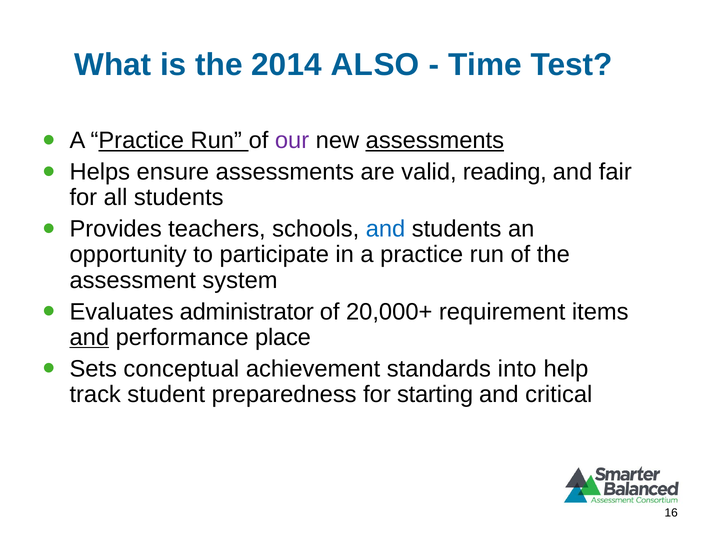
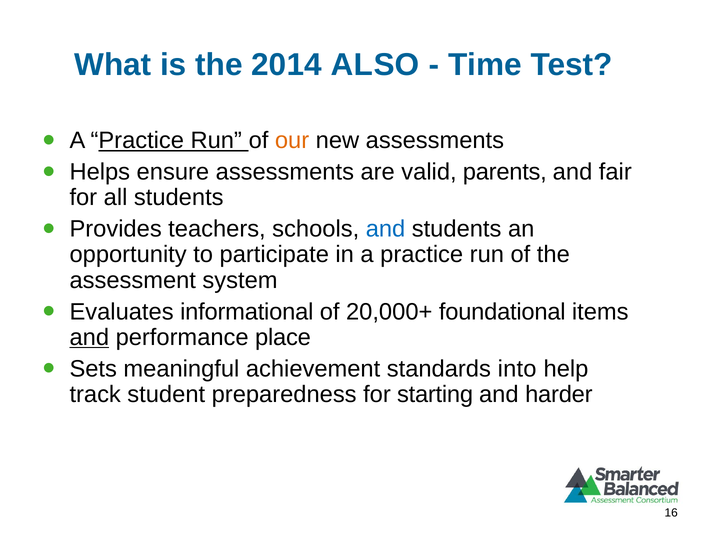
our colour: purple -> orange
assessments at (435, 141) underline: present -> none
reading: reading -> parents
administrator: administrator -> informational
requirement: requirement -> foundational
conceptual: conceptual -> meaningful
critical: critical -> harder
